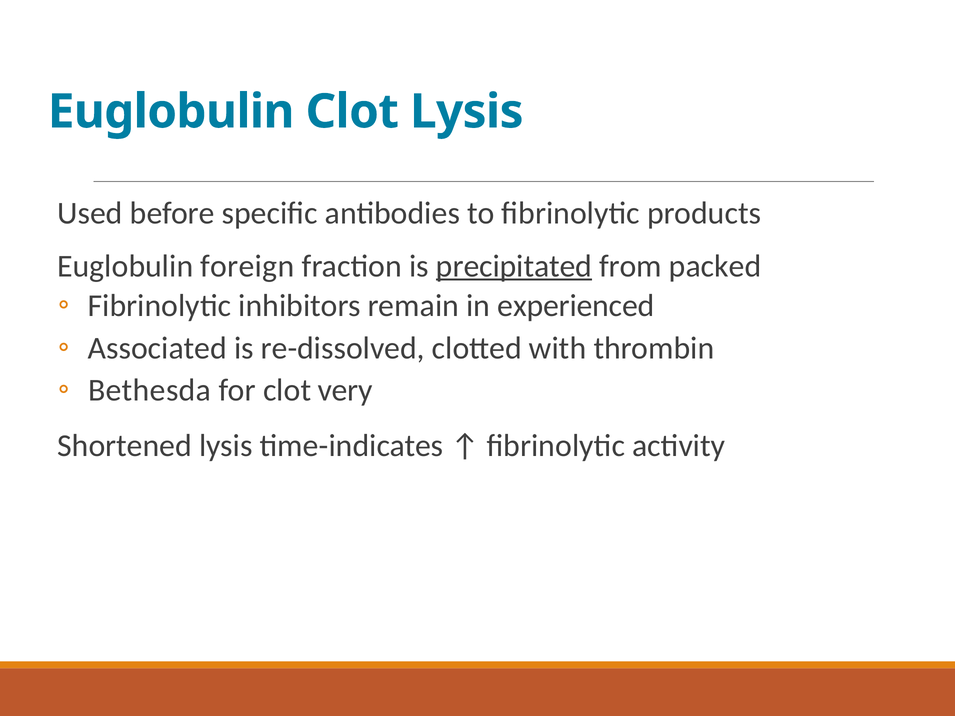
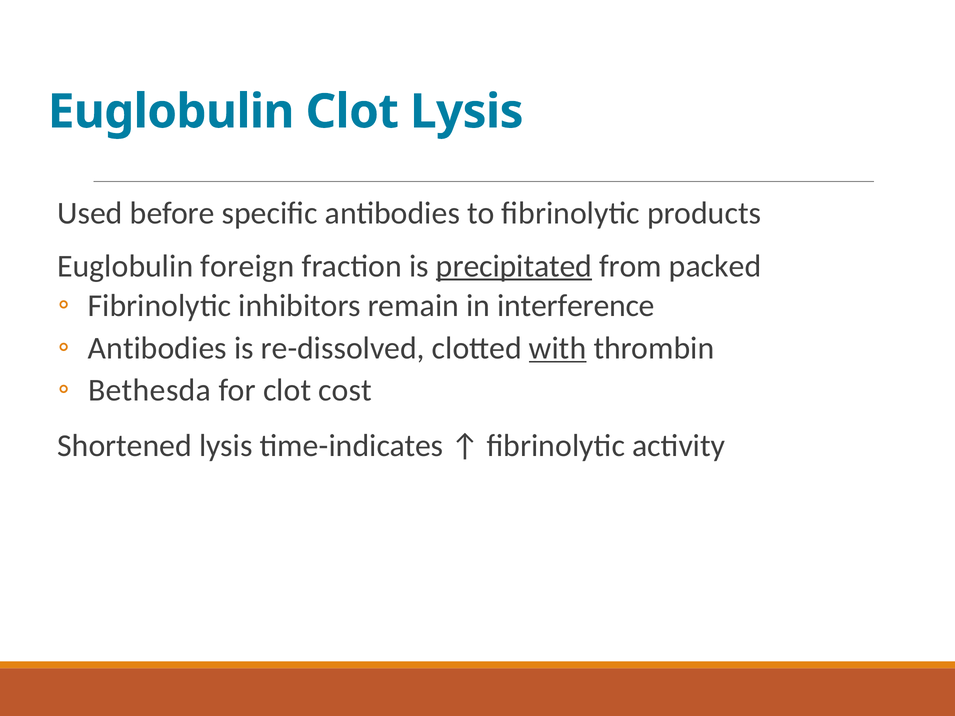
experienced: experienced -> interference
Associated at (157, 348): Associated -> Antibodies
with underline: none -> present
very: very -> cost
